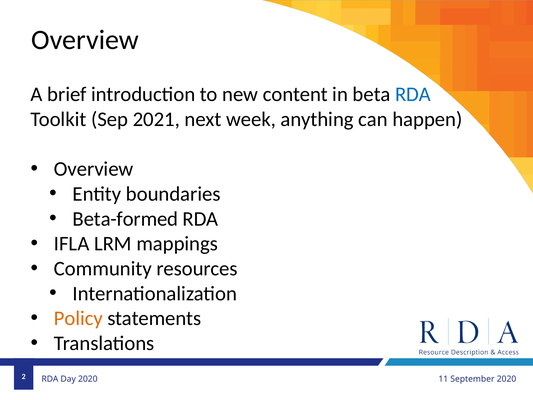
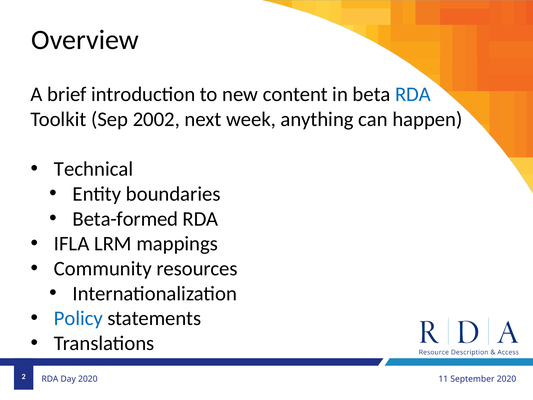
2021: 2021 -> 2002
Overview at (94, 169): Overview -> Technical
Policy colour: orange -> blue
